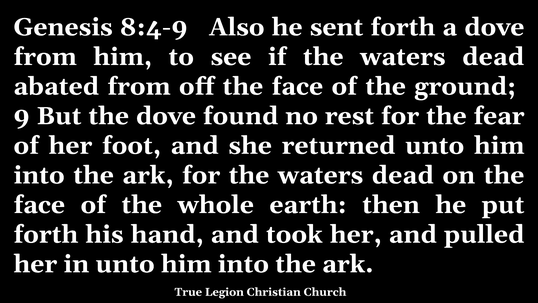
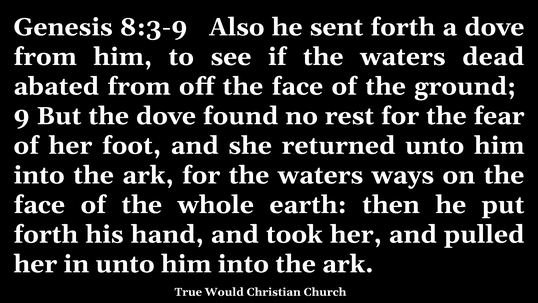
8:4-9: 8:4-9 -> 8:3-9
for the waters dead: dead -> ways
Legion: Legion -> Would
